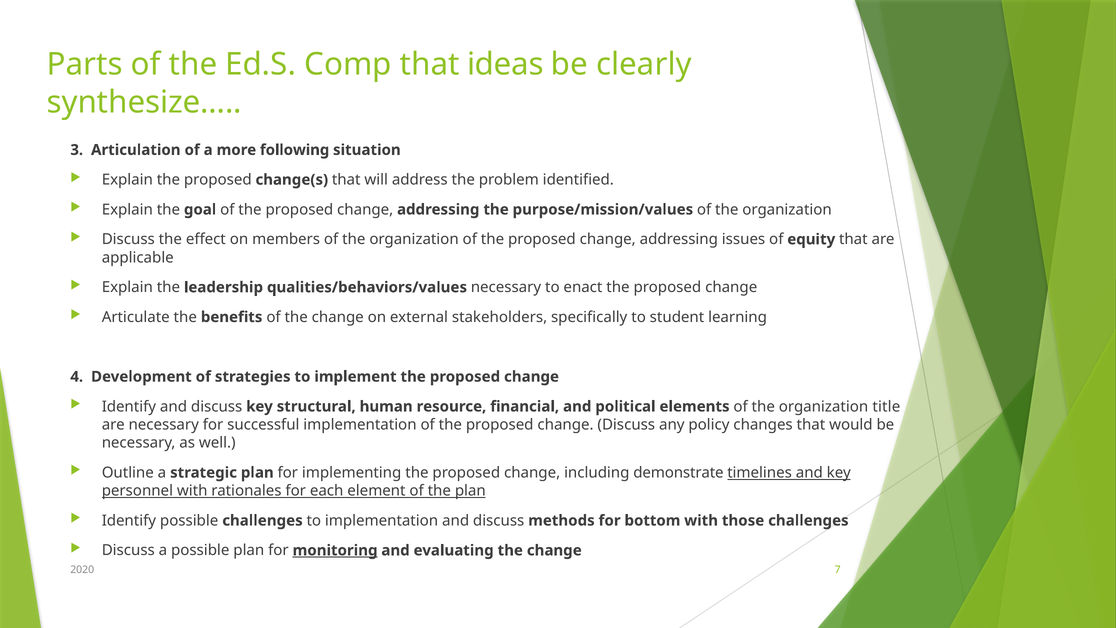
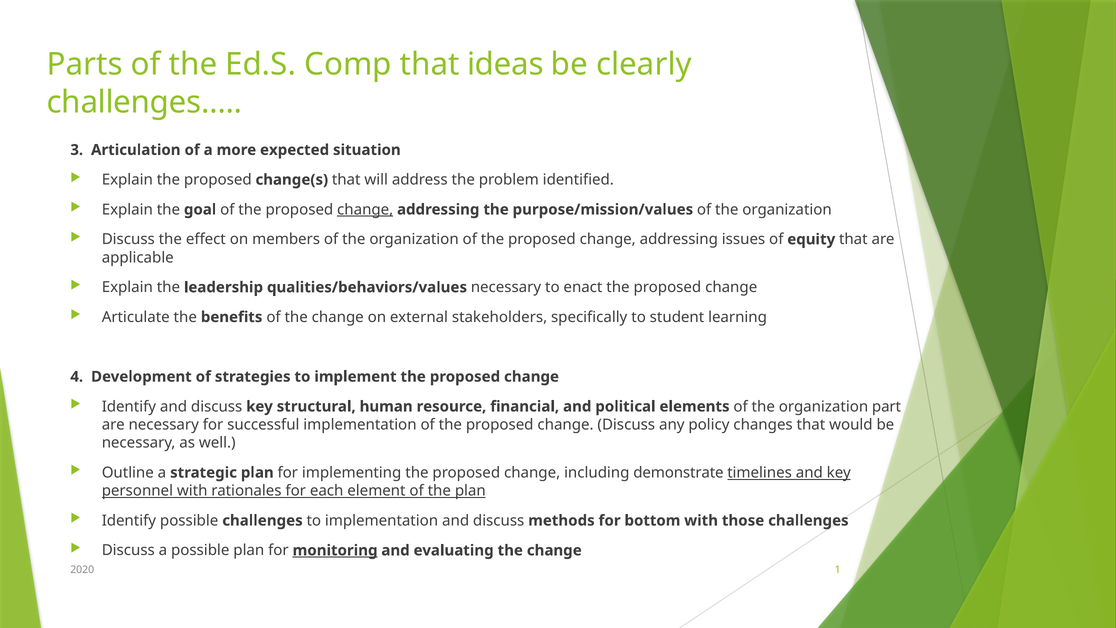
synthesize…: synthesize… -> challenges…
following: following -> expected
change at (365, 209) underline: none -> present
title: title -> part
7: 7 -> 1
